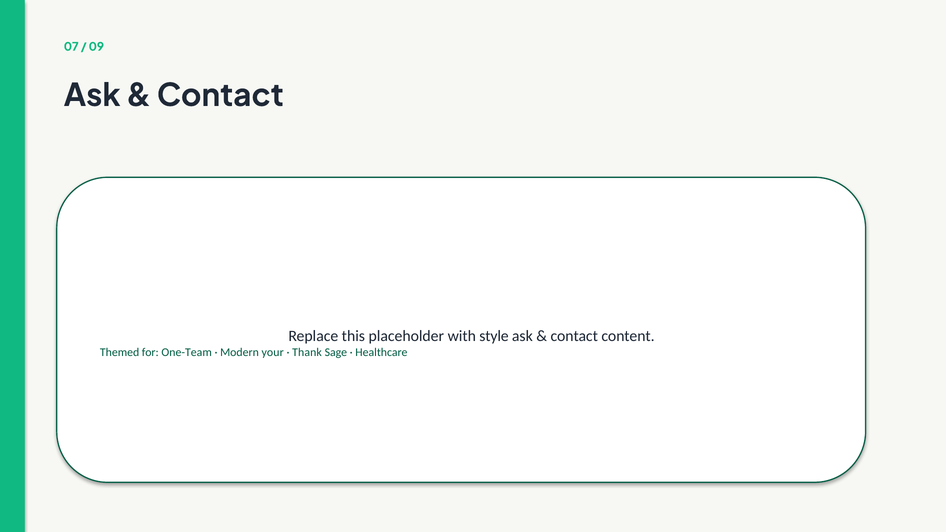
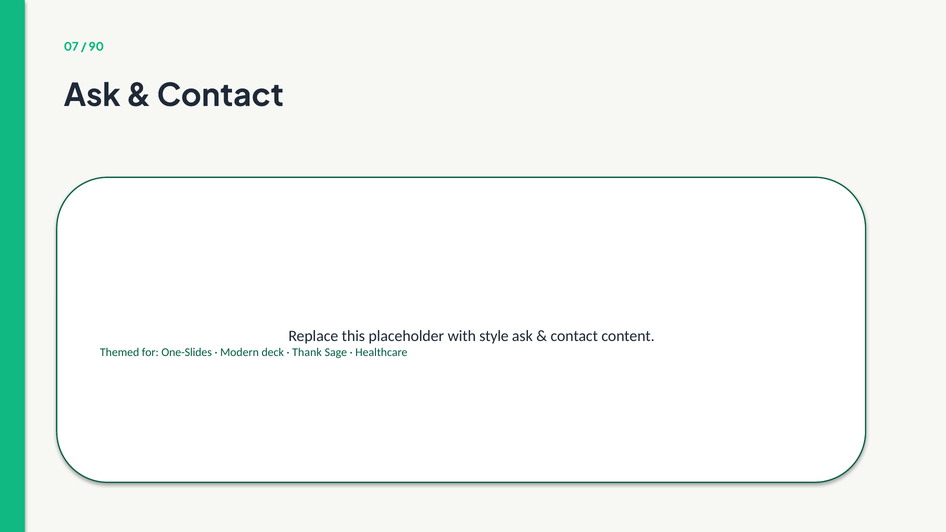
09: 09 -> 90
One-Team: One-Team -> One-Slides
your: your -> deck
